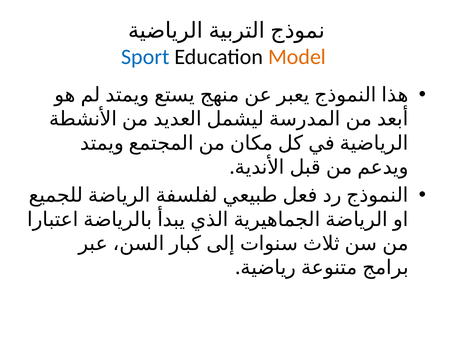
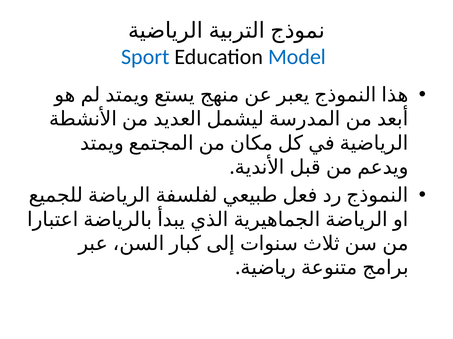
Model colour: orange -> blue
